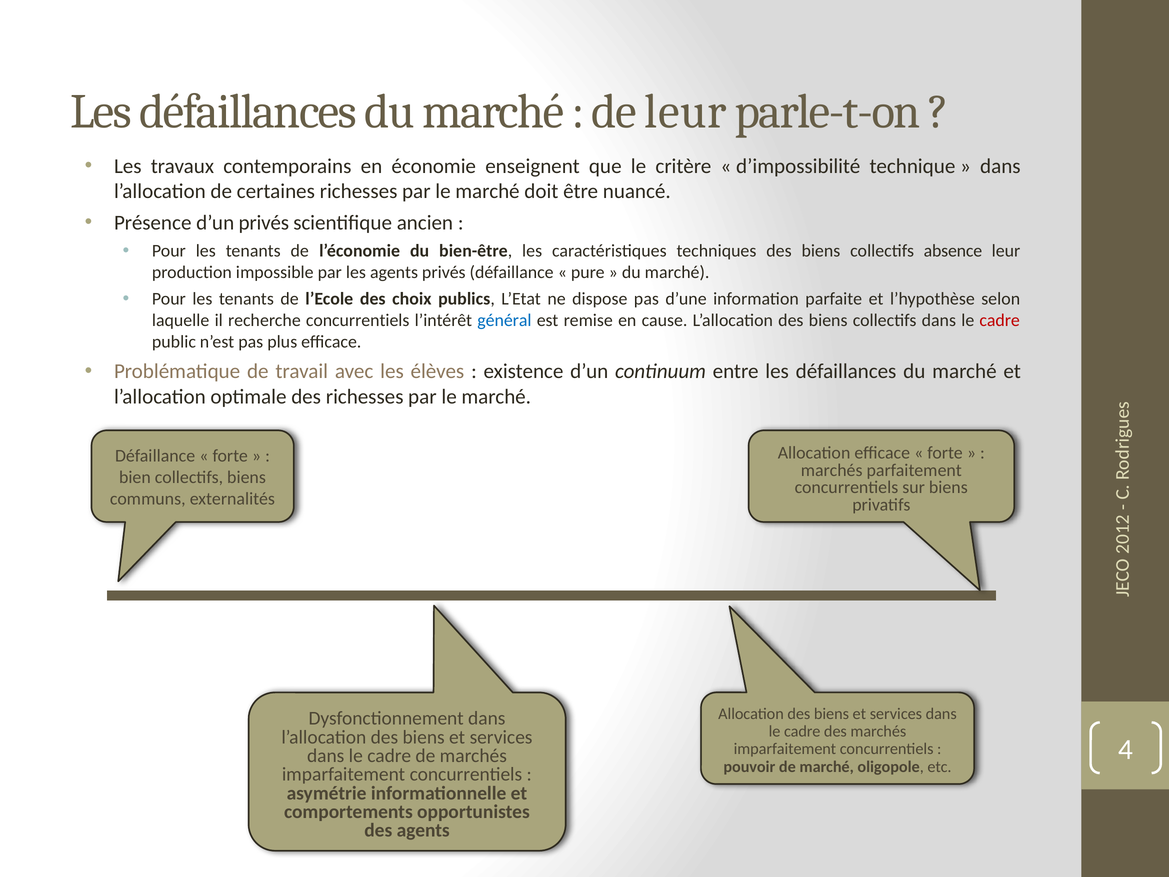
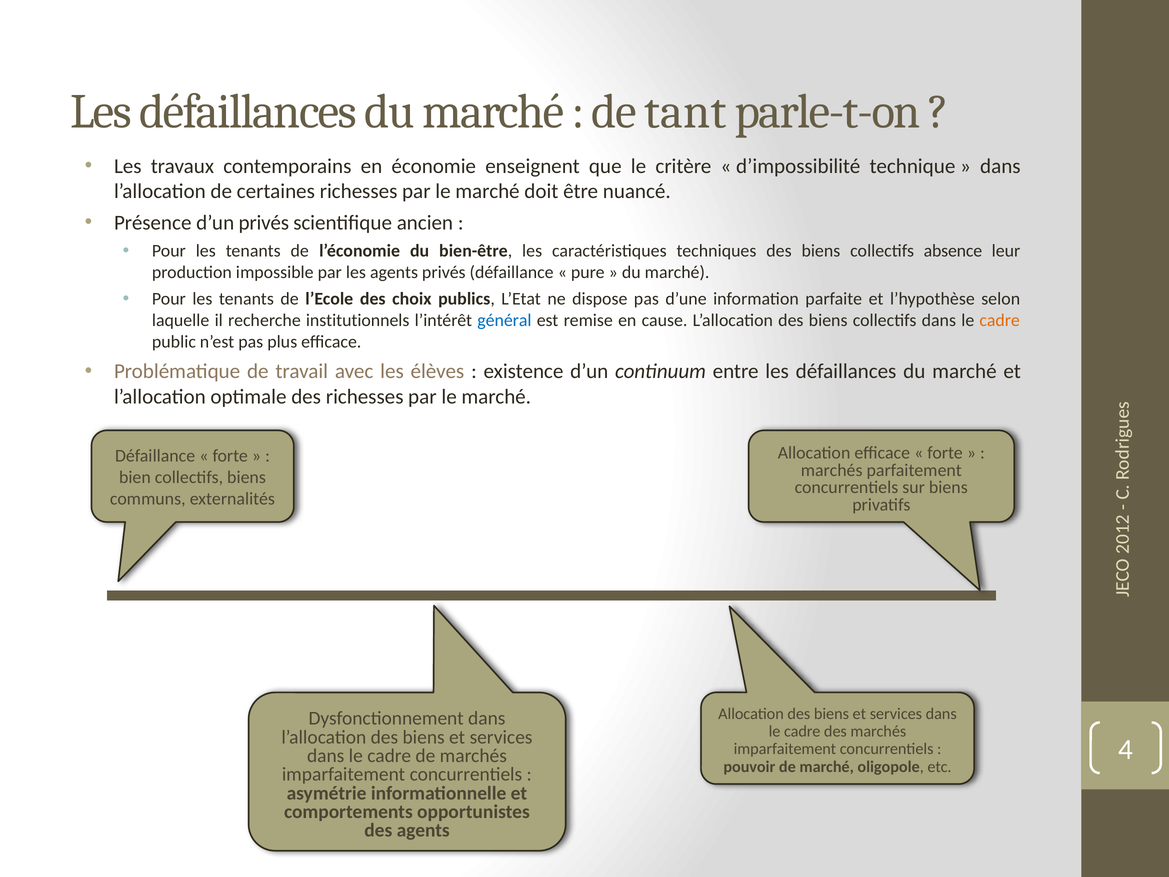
de leur: leur -> tant
recherche concurrentiels: concurrentiels -> institutionnels
cadre at (1000, 320) colour: red -> orange
